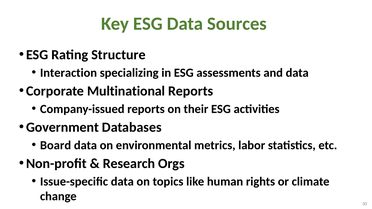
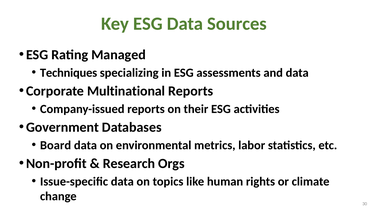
Structure: Structure -> Managed
Interaction: Interaction -> Techniques
